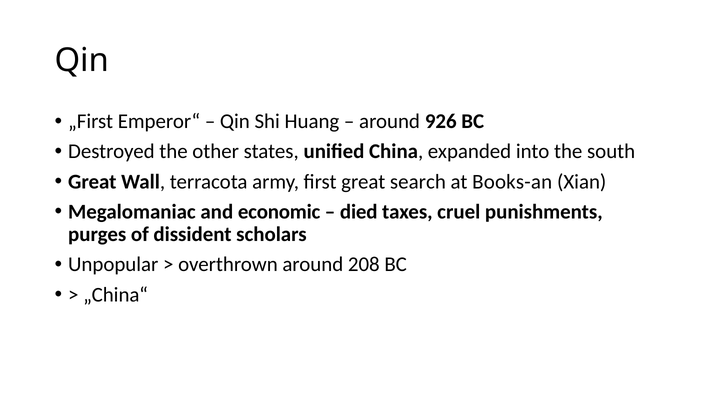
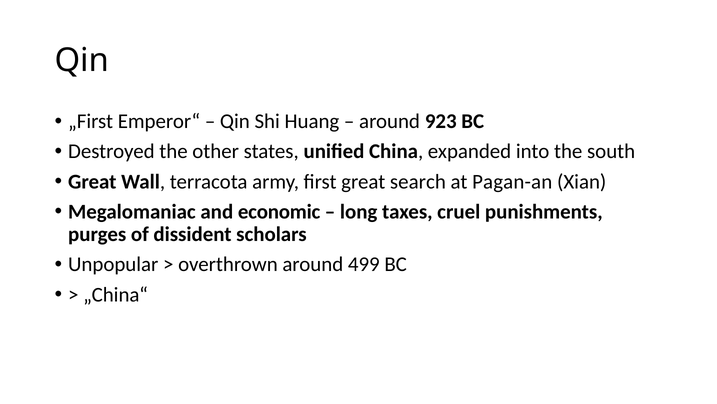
926: 926 -> 923
Books-an: Books-an -> Pagan-an
died: died -> long
208: 208 -> 499
